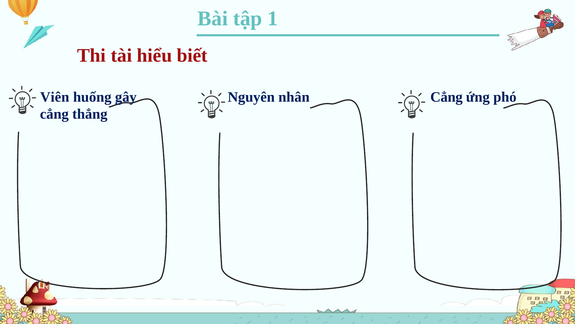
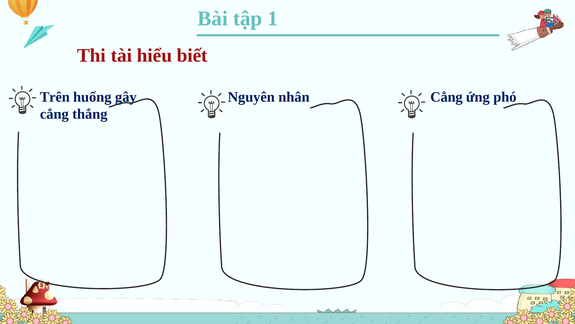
Viên: Viên -> Trên
